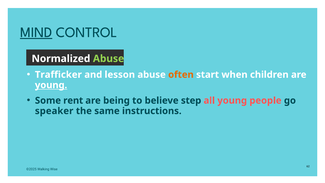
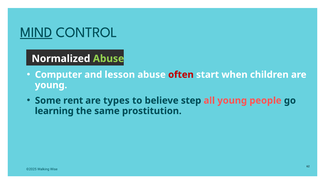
Trafficker: Trafficker -> Computer
often colour: orange -> red
young at (51, 85) underline: present -> none
being: being -> types
speaker: speaker -> learning
instructions: instructions -> prostitution
